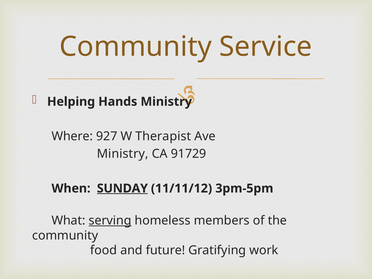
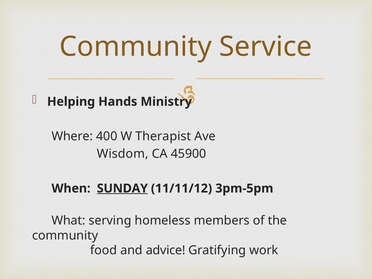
927: 927 -> 400
Ministry at (123, 154): Ministry -> Wisdom
91729: 91729 -> 45900
serving underline: present -> none
future: future -> advice
